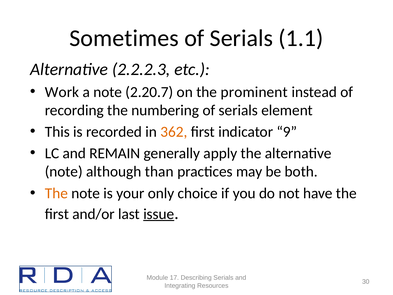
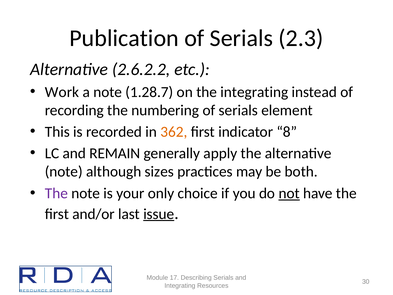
Sometimes: Sometimes -> Publication
1.1: 1.1 -> 2.3
2.2.2.3: 2.2.2.3 -> 2.6.2.2
2.20.7: 2.20.7 -> 1.28.7
the prominent: prominent -> integrating
9: 9 -> 8
than: than -> sizes
The at (56, 193) colour: orange -> purple
not underline: none -> present
